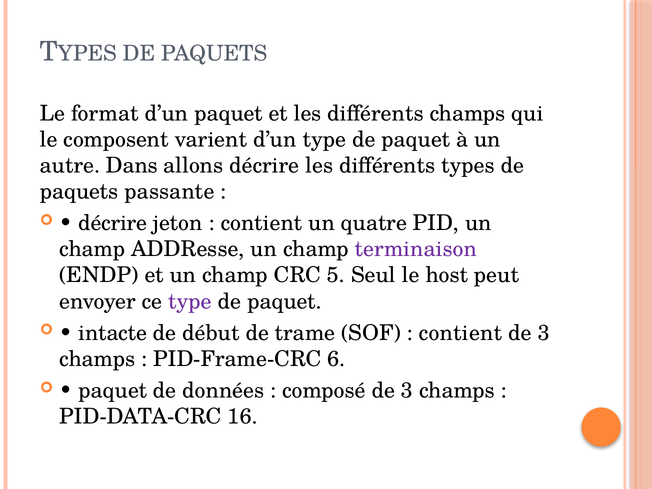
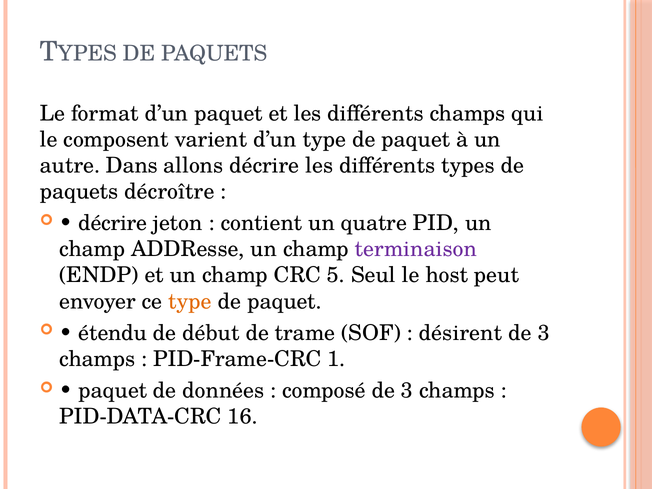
passante: passante -> décroître
type at (190, 301) colour: purple -> orange
intacte: intacte -> étendu
contient at (460, 333): contient -> désirent
6: 6 -> 1
